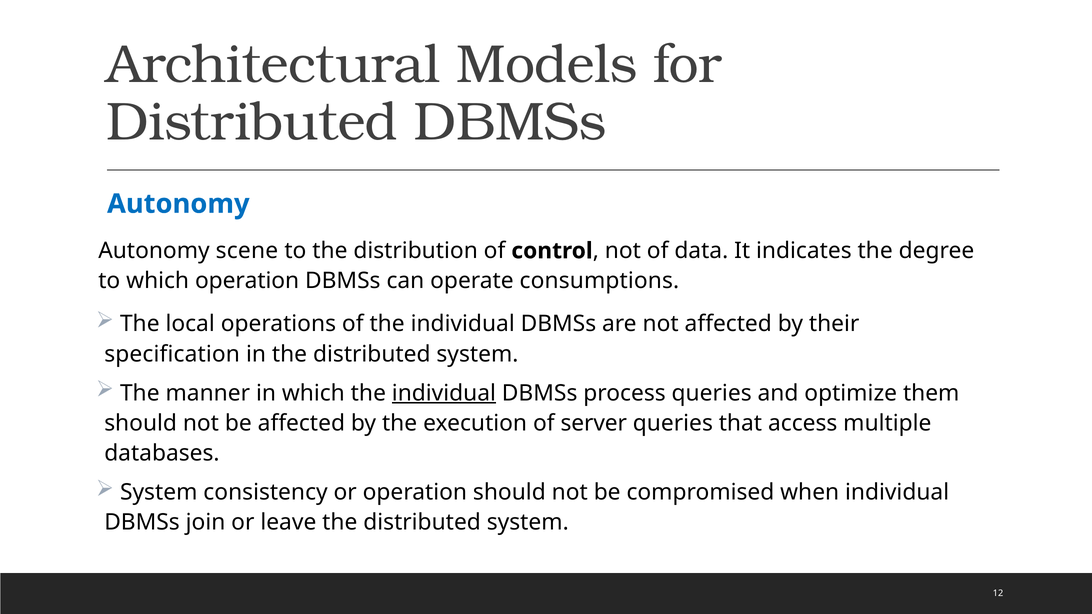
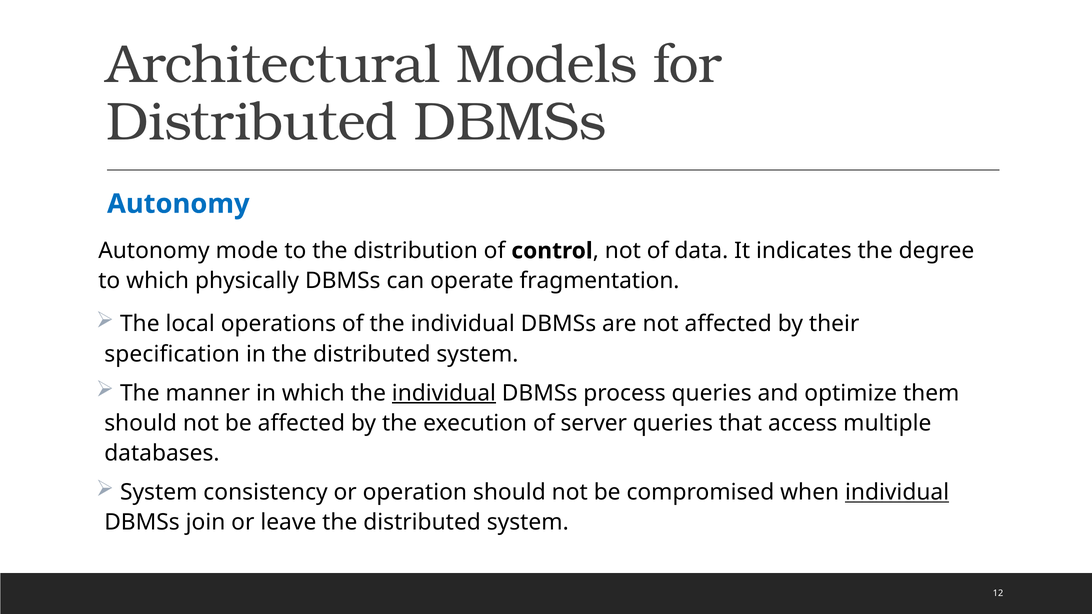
scene: scene -> mode
which operation: operation -> physically
consumptions: consumptions -> fragmentation
individual at (897, 492) underline: none -> present
